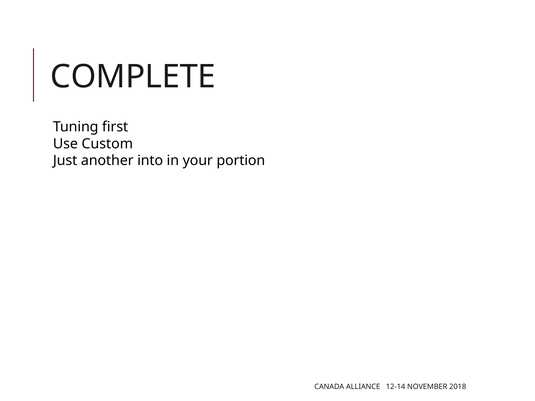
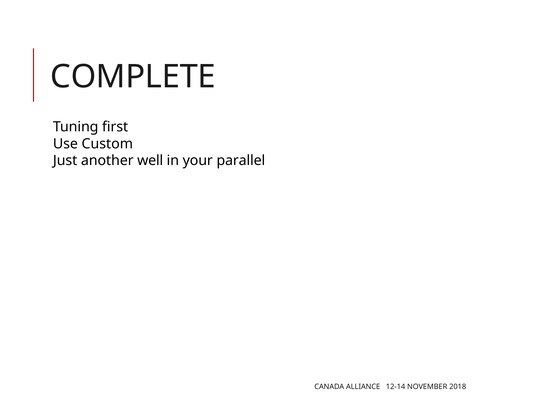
into: into -> well
portion: portion -> parallel
